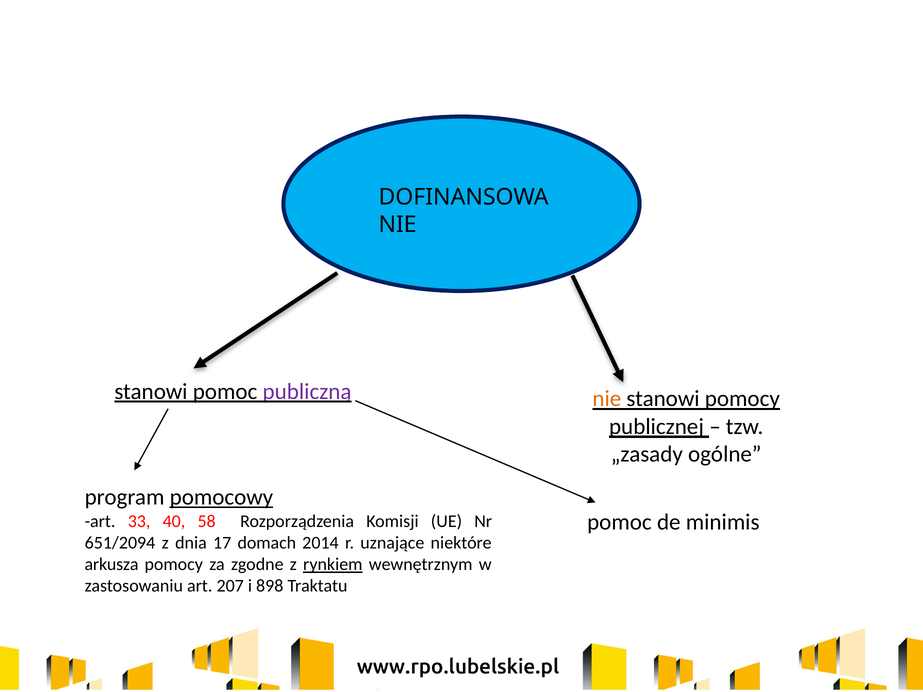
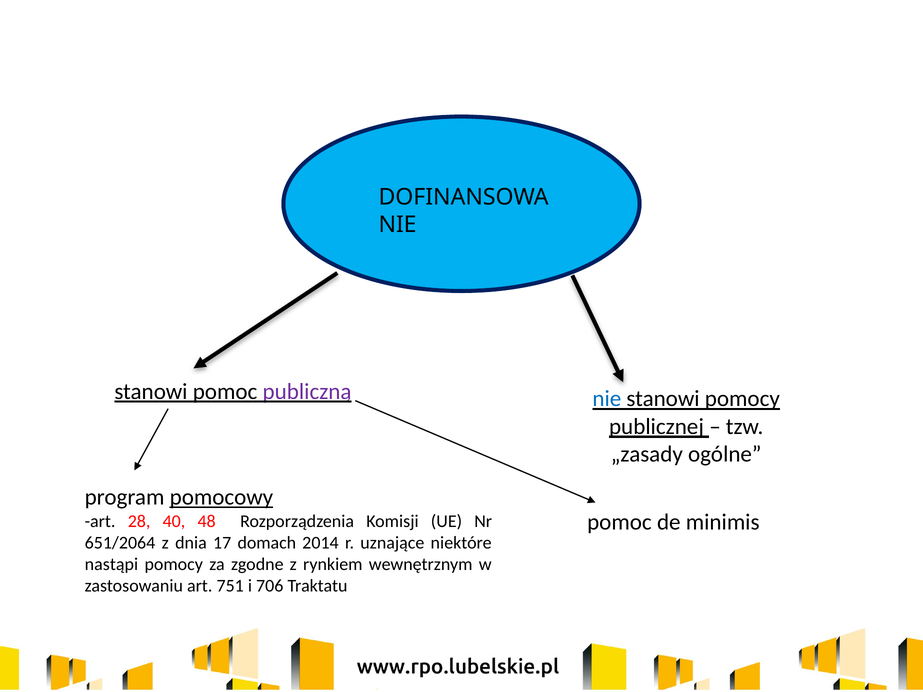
nie at (607, 399) colour: orange -> blue
33: 33 -> 28
58: 58 -> 48
651/2094: 651/2094 -> 651/2064
arkusza: arkusza -> nastąpi
rynkiem underline: present -> none
207: 207 -> 751
898: 898 -> 706
